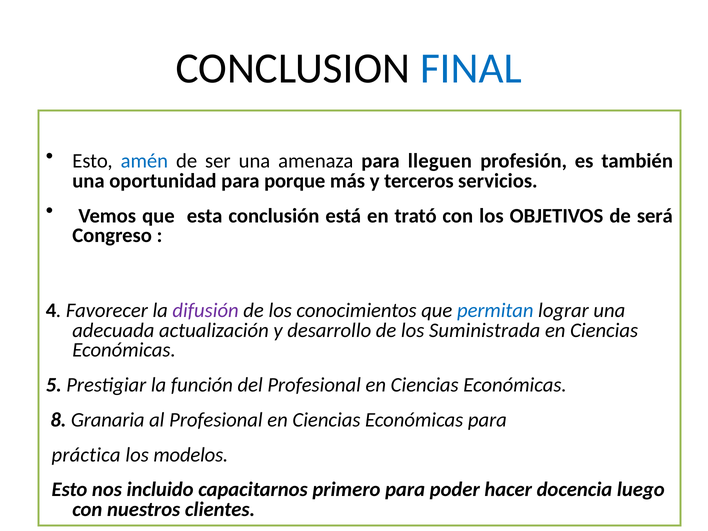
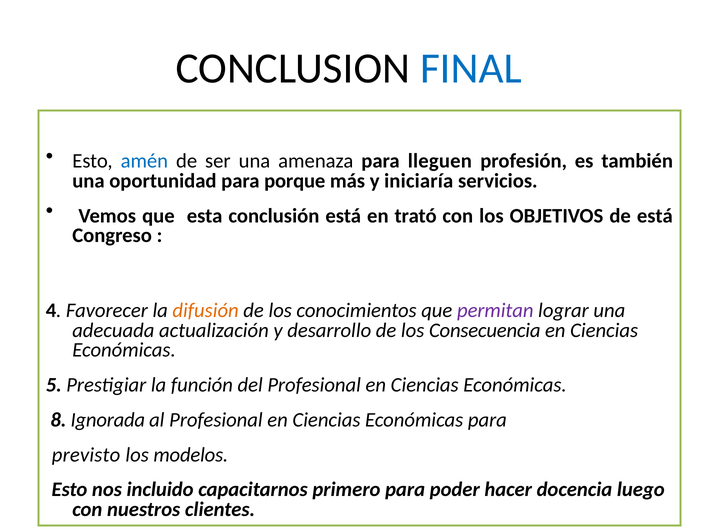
terceros: terceros -> iniciaría
de será: será -> está
difusión colour: purple -> orange
permitan colour: blue -> purple
Suministrada: Suministrada -> Consecuencia
Granaria: Granaria -> Ignorada
práctica: práctica -> previsto
